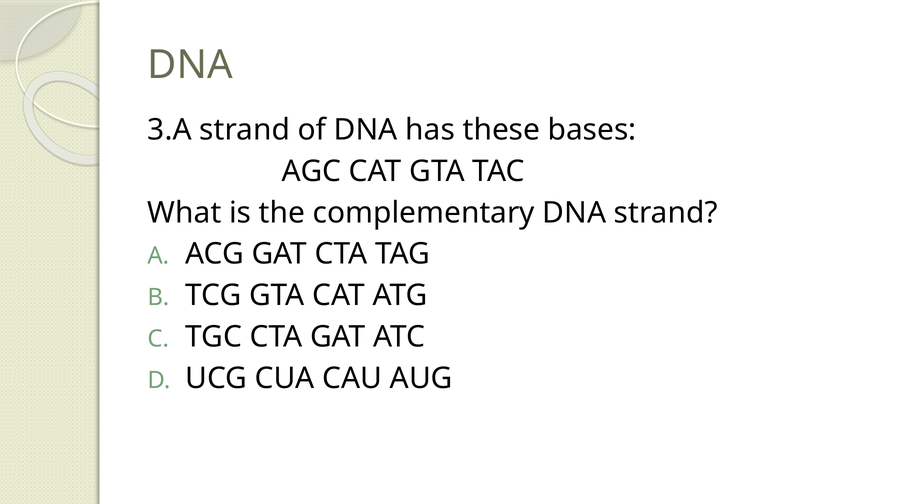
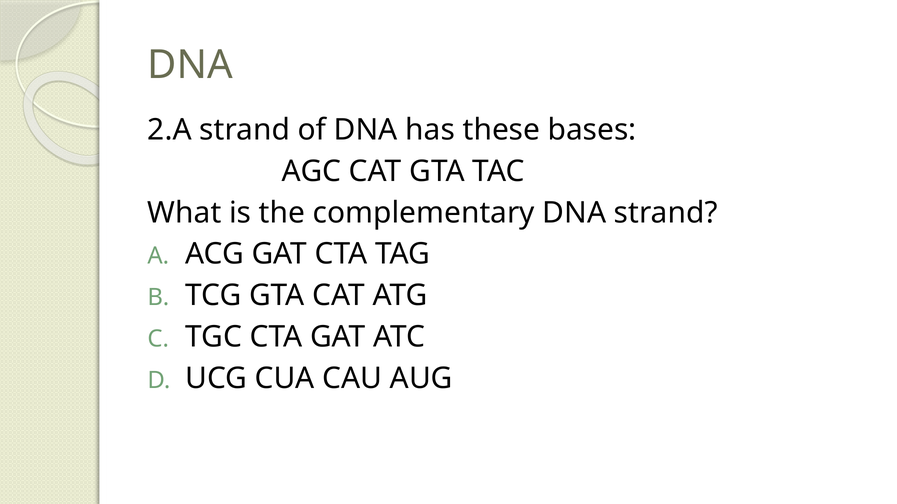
3.A: 3.A -> 2.A
